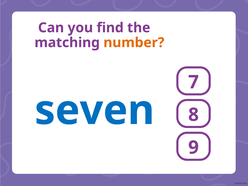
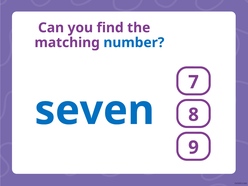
number colour: orange -> blue
